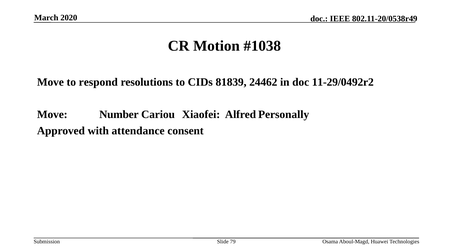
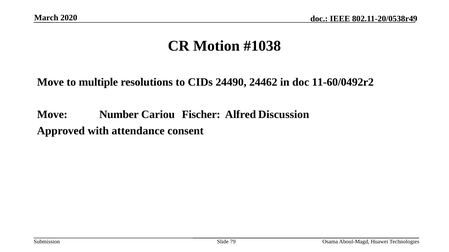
respond: respond -> multiple
81839: 81839 -> 24490
11-29/0492r2: 11-29/0492r2 -> 11-60/0492r2
Xiaofei: Xiaofei -> Fischer
Personally: Personally -> Discussion
